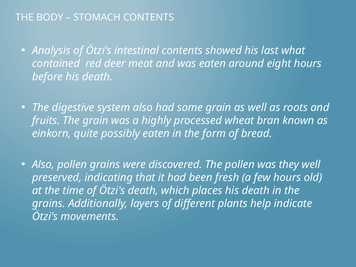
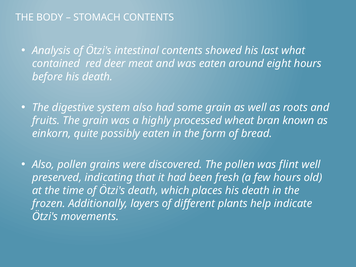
they: they -> flint
grains at (49, 204): grains -> frozen
